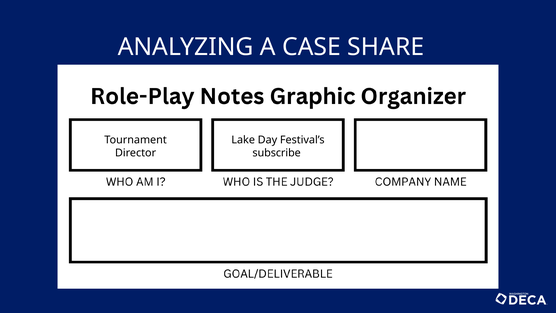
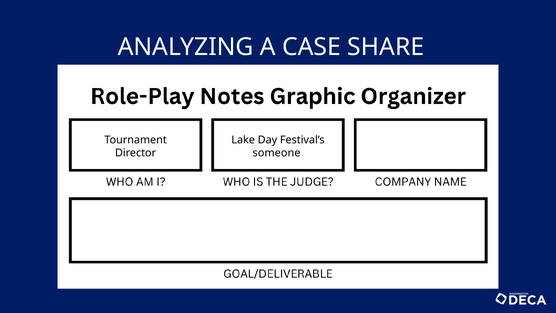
subscribe: subscribe -> someone
